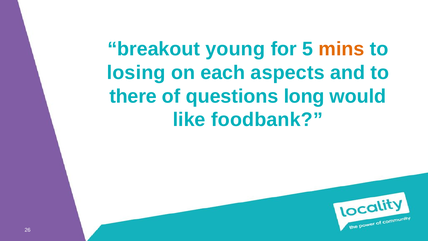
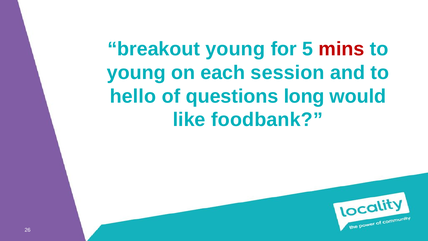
mins colour: orange -> red
losing at (136, 73): losing -> young
aspects: aspects -> session
there: there -> hello
